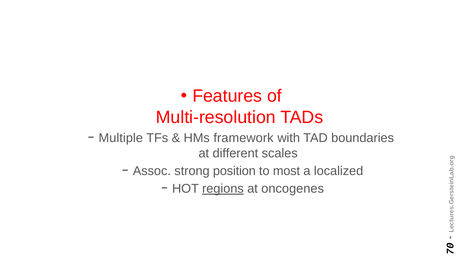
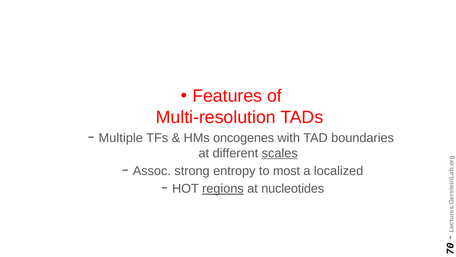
framework: framework -> oncogenes
scales underline: none -> present
position: position -> entropy
oncogenes: oncogenes -> nucleotides
